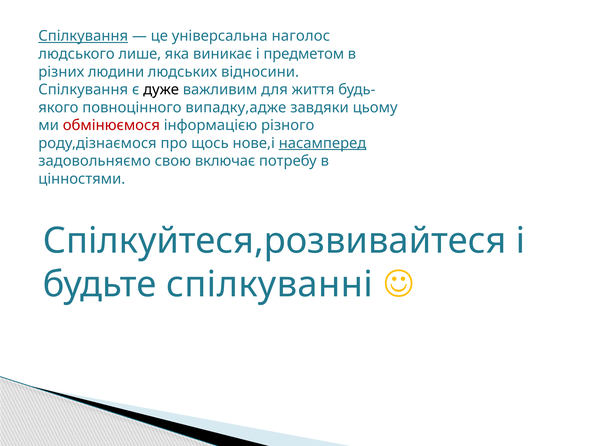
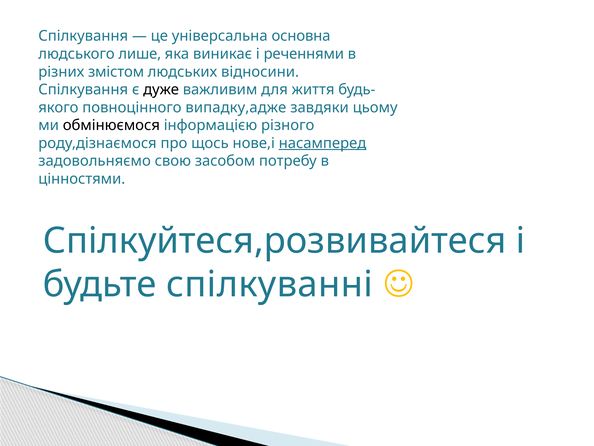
Спілкування at (83, 36) underline: present -> none
наголос: наголос -> основна
предметом: предметом -> реченнями
людини: людини -> змістом
обмінюємося colour: red -> black
включає: включає -> засобом
